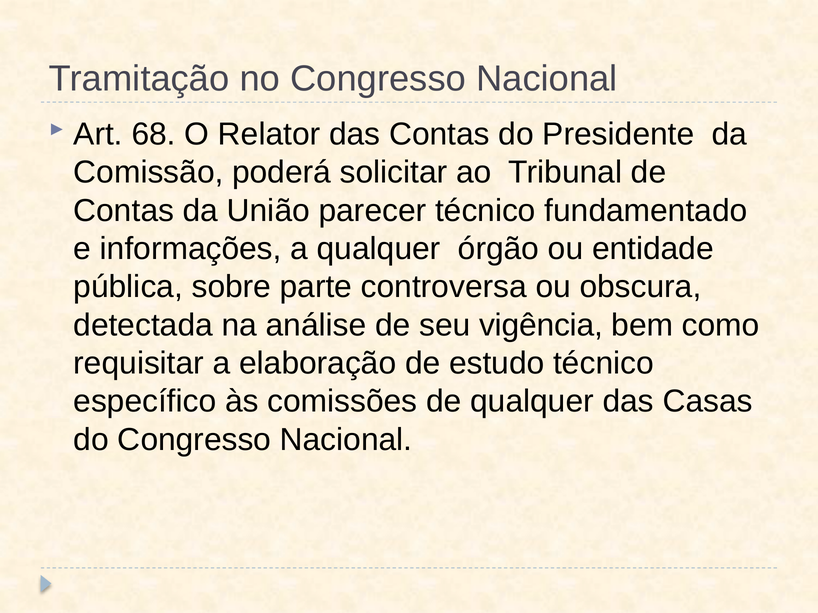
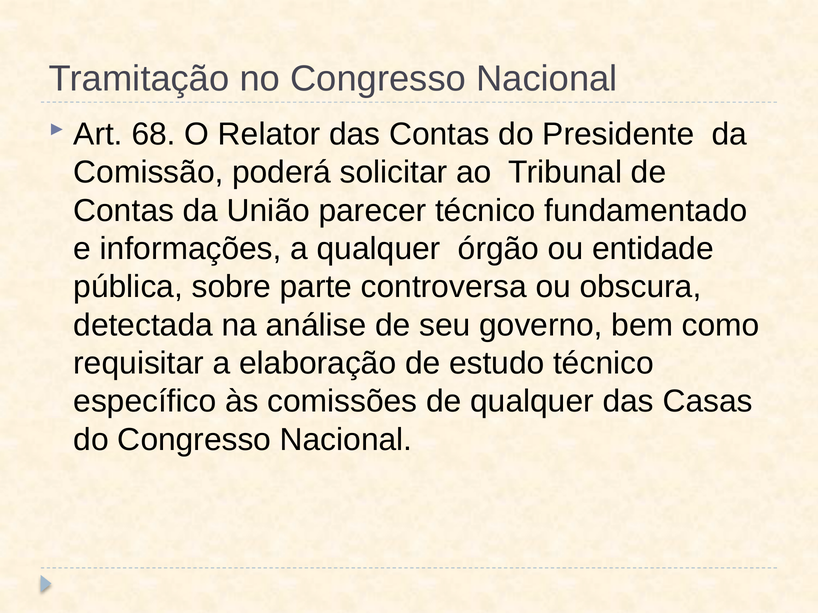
vigência: vigência -> governo
